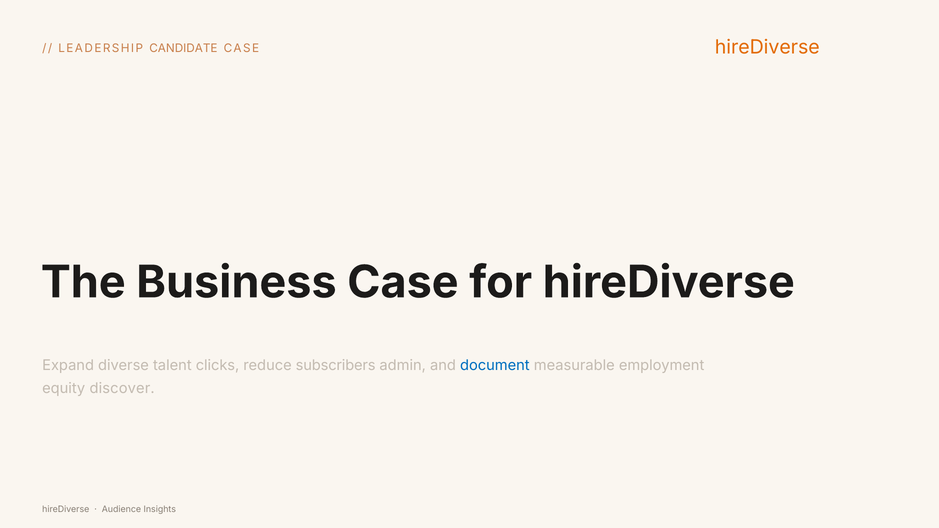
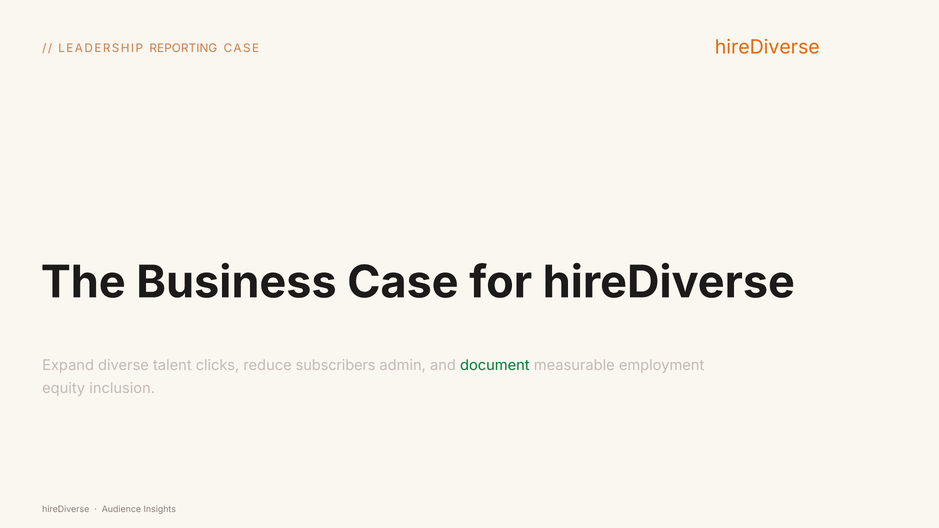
CANDIDATE: CANDIDATE -> REPORTING
document colour: blue -> green
discover: discover -> inclusion
